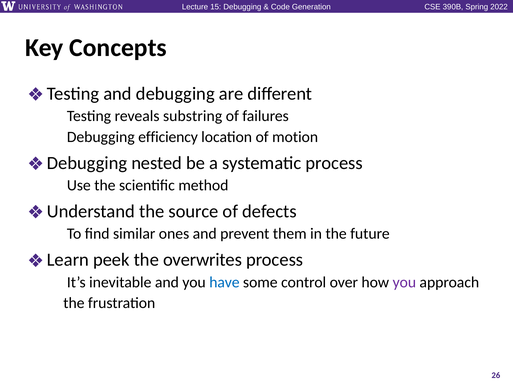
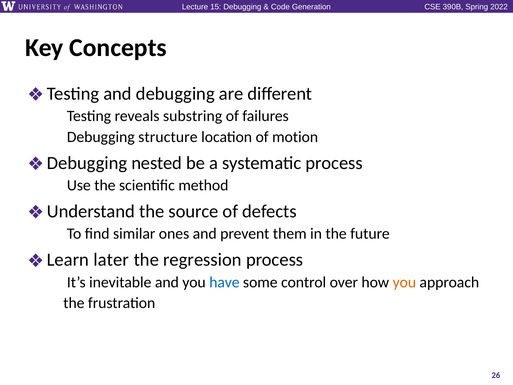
efficiency: efficiency -> structure
peek: peek -> later
overwrites: overwrites -> regression
you at (404, 282) colour: purple -> orange
